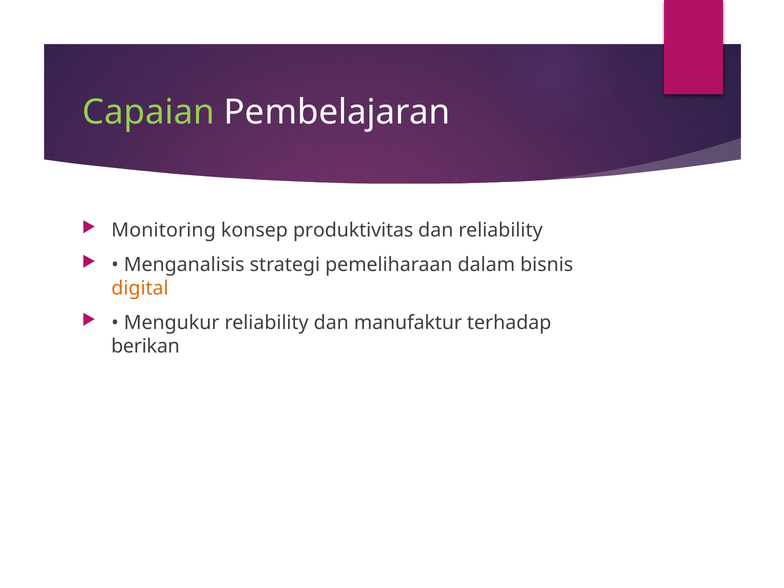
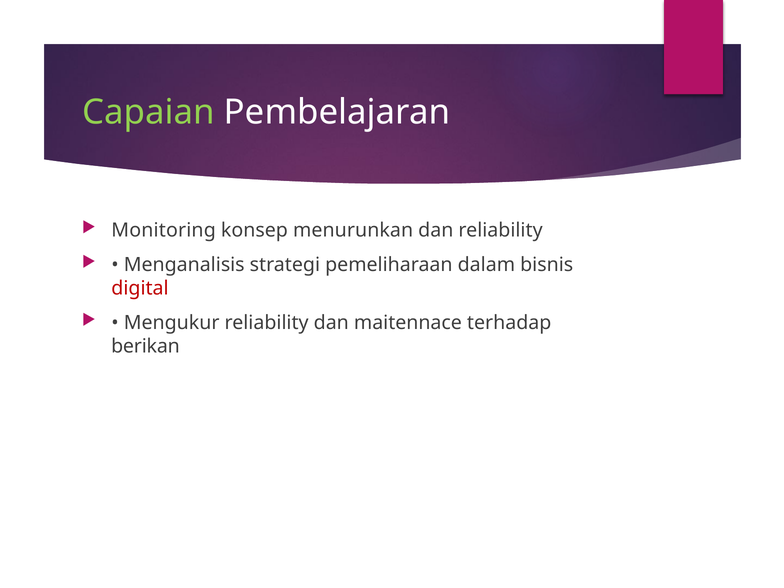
produktivitas: produktivitas -> menurunkan
digital colour: orange -> red
manufaktur: manufaktur -> maitennace
